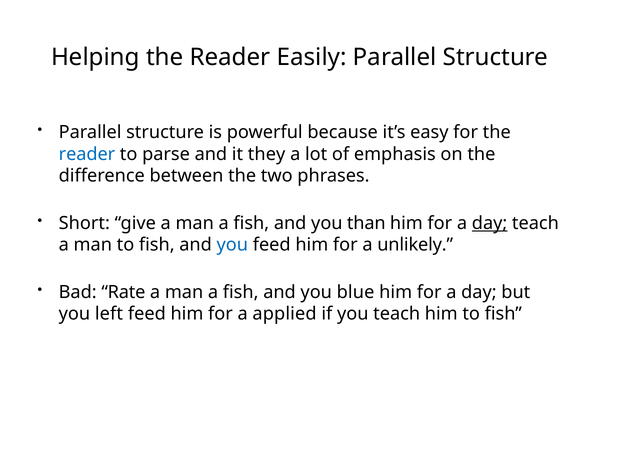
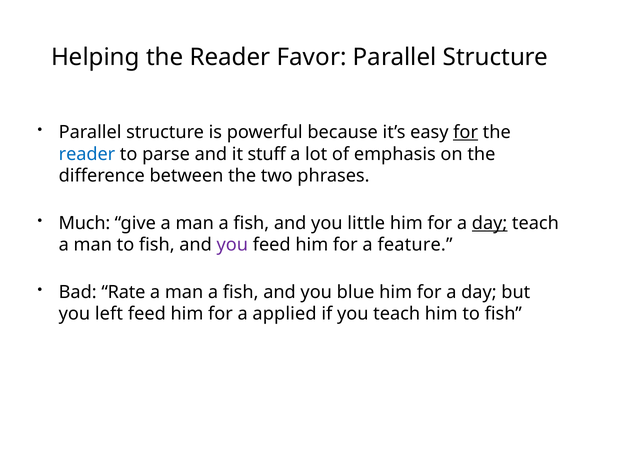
Easily: Easily -> Favor
for at (466, 132) underline: none -> present
they: they -> stuff
Short: Short -> Much
than: than -> little
you at (232, 245) colour: blue -> purple
unlikely: unlikely -> feature
